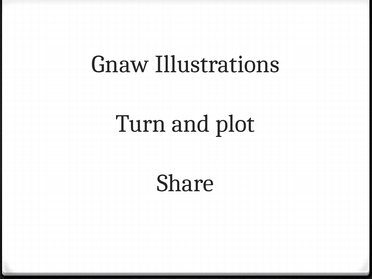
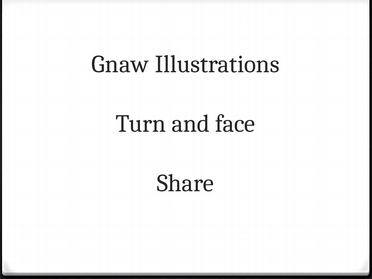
plot: plot -> face
